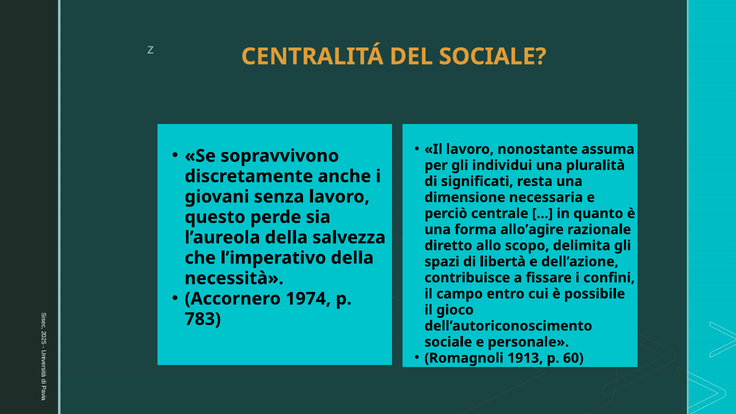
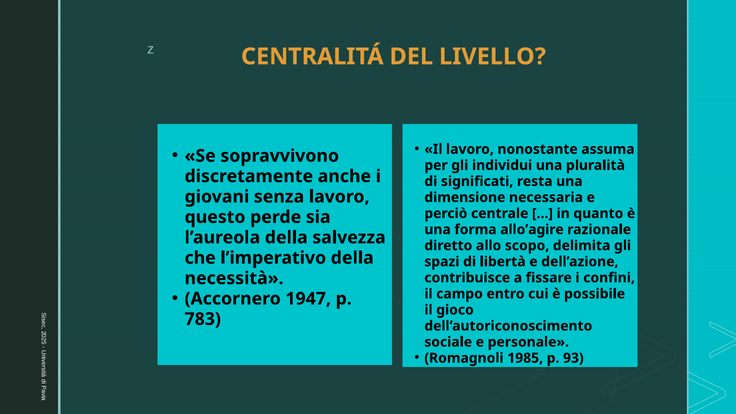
DEL SOCIALE: SOCIALE -> LIVELLO
1974: 1974 -> 1947
1913: 1913 -> 1985
60: 60 -> 93
